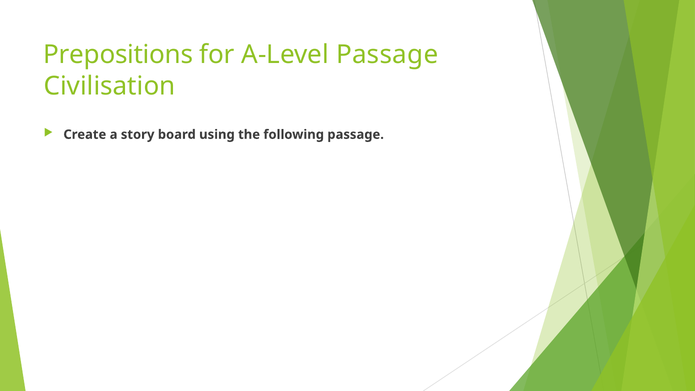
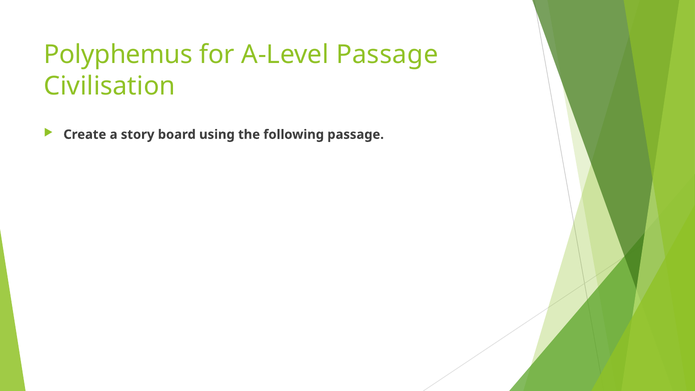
Prepositions: Prepositions -> Polyphemus
